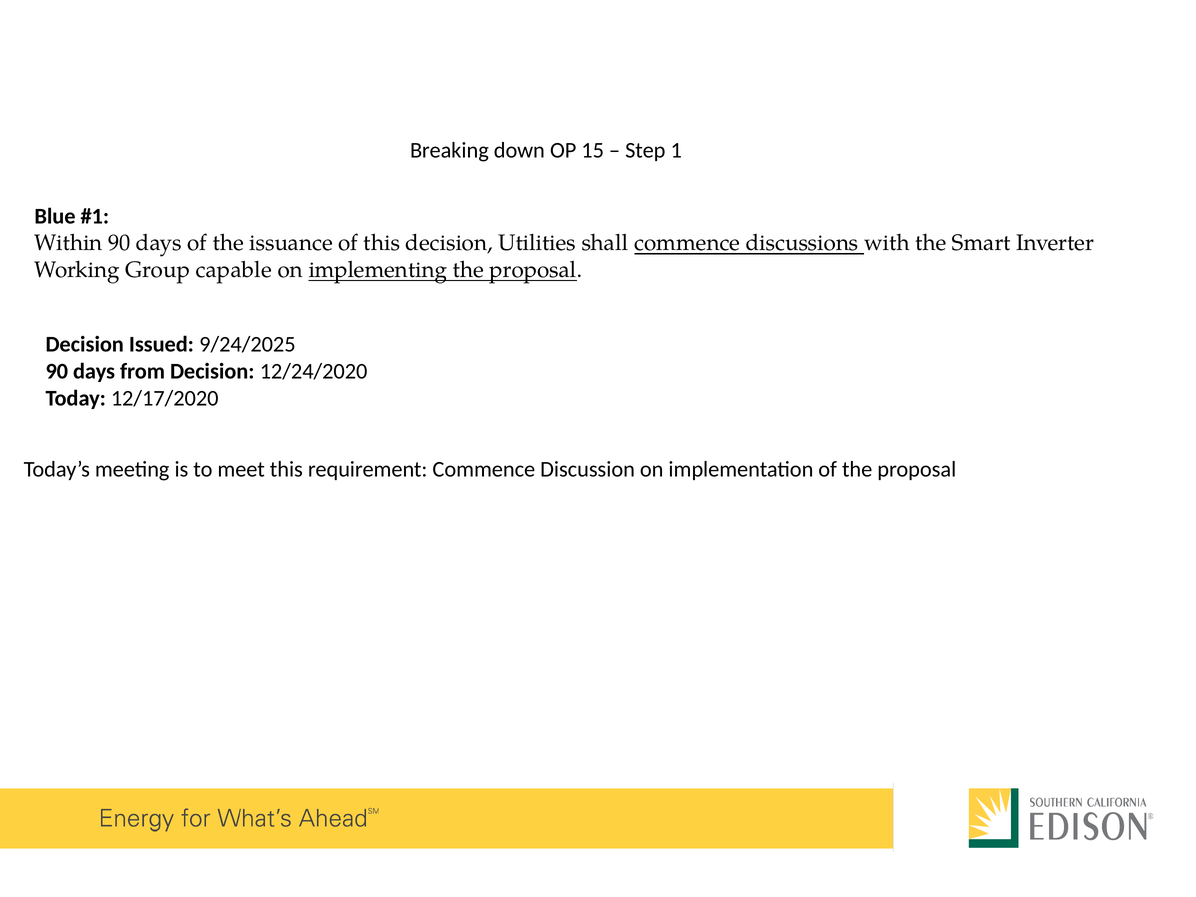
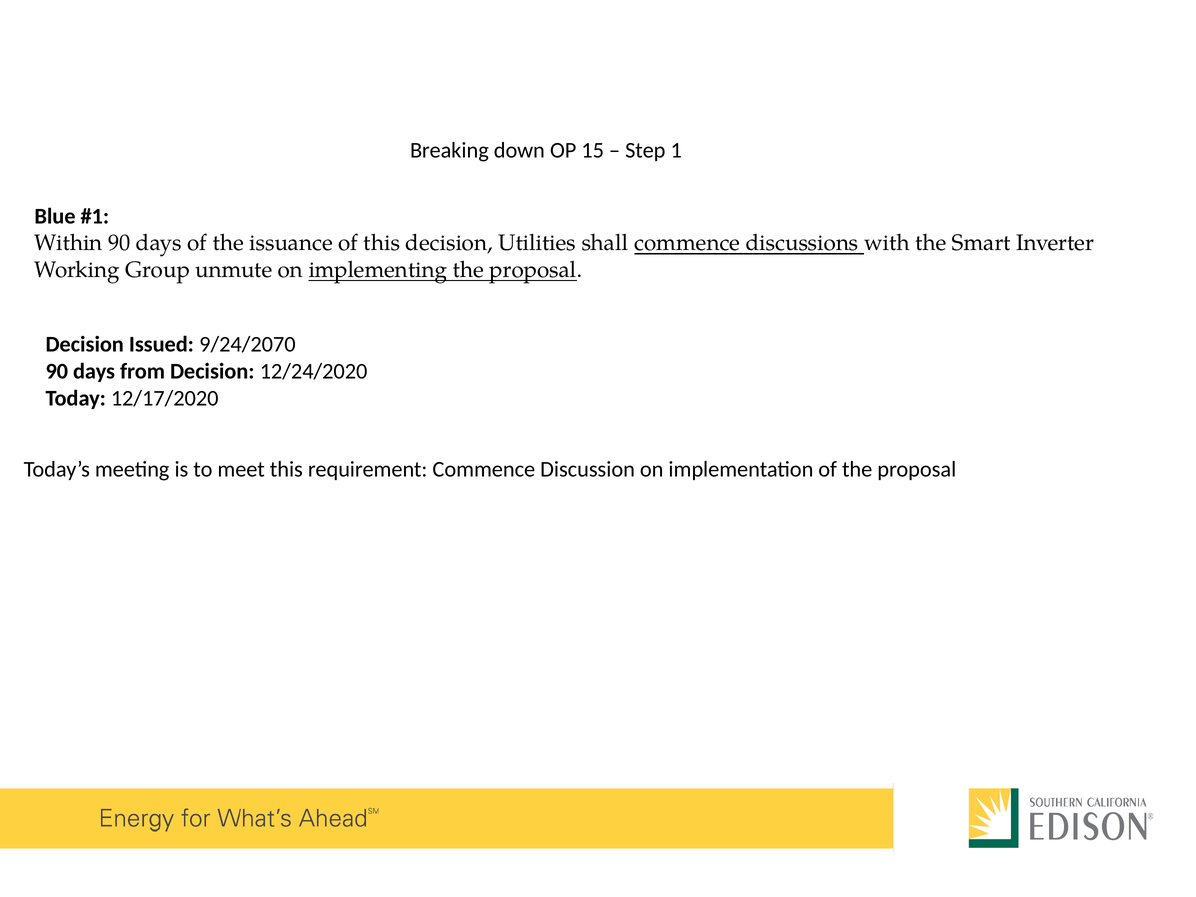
capable: capable -> unmute
9/24/2025: 9/24/2025 -> 9/24/2070
